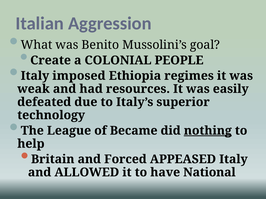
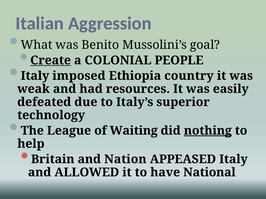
Create underline: none -> present
regimes: regimes -> country
Became: Became -> Waiting
Forced: Forced -> Nation
